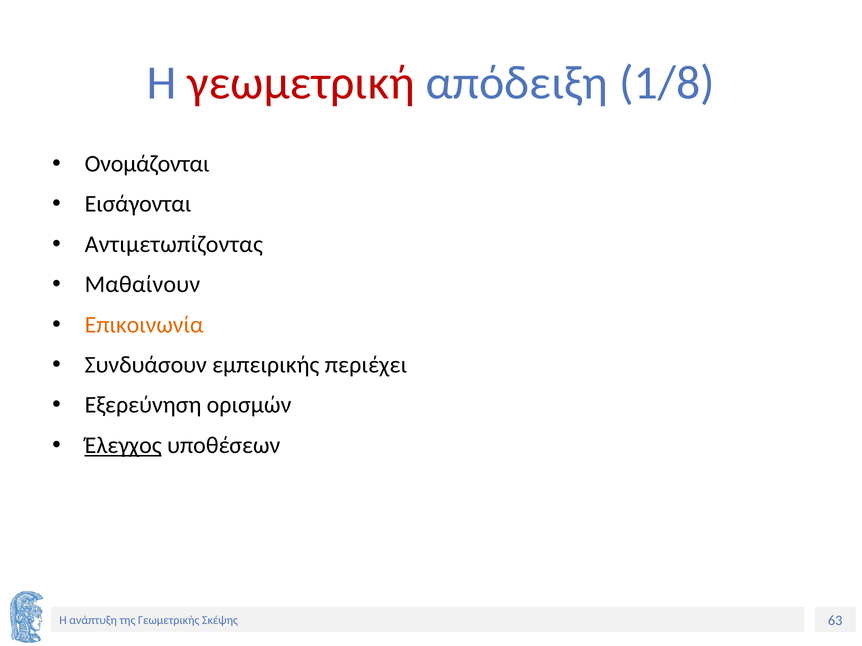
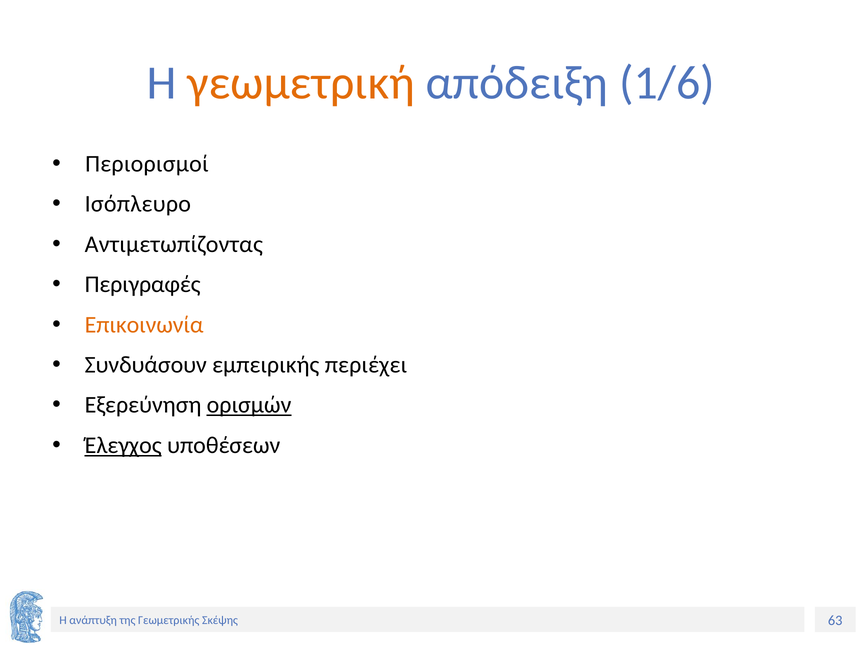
γεωμετρική colour: red -> orange
1/8: 1/8 -> 1/6
Ονομάζονται: Ονομάζονται -> Περιορισμοί
Εισάγονται: Εισάγονται -> Ισόπλευρο
Μαθαίνουν: Μαθαίνουν -> Περιγραφές
ορισμών underline: none -> present
